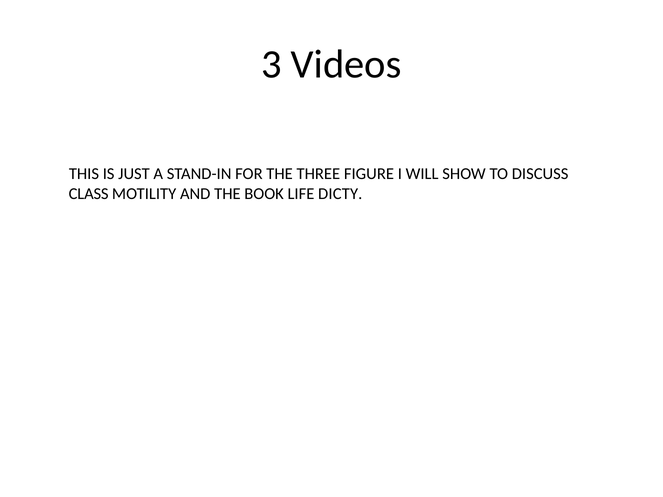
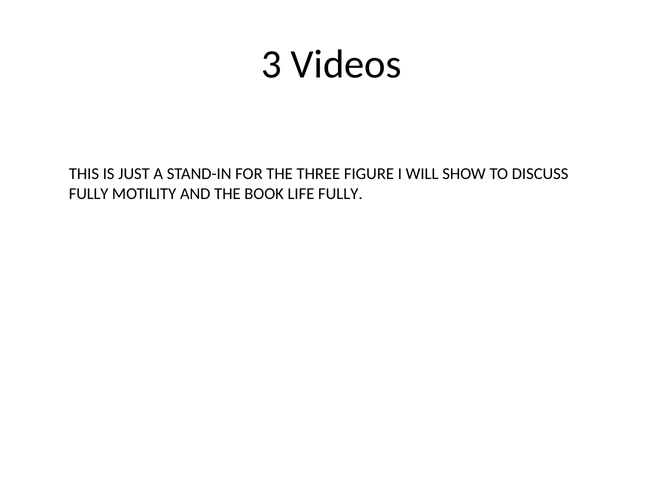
CLASS at (89, 194): CLASS -> FULLY
LIFE DICTY: DICTY -> FULLY
